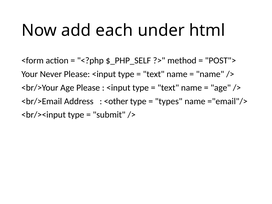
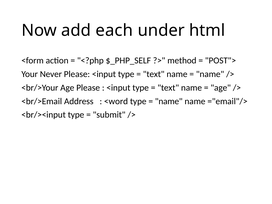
<other: <other -> <word
types at (169, 101): types -> name
